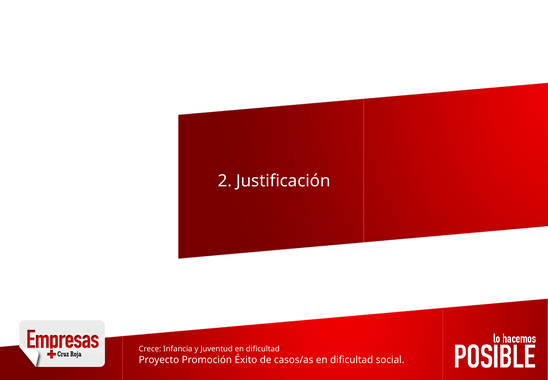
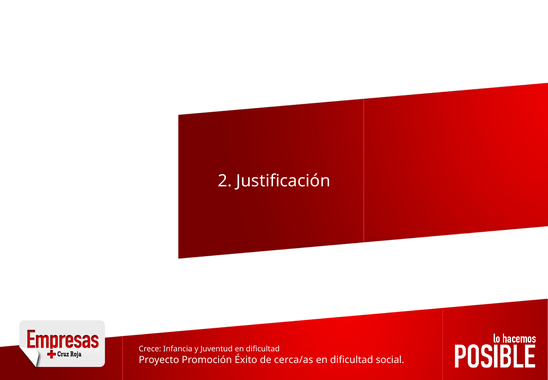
casos/as: casos/as -> cerca/as
